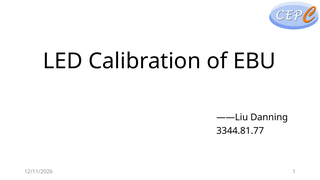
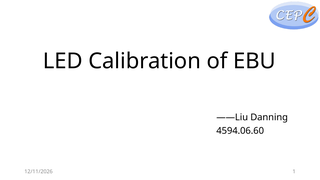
3344.81.77: 3344.81.77 -> 4594.06.60
